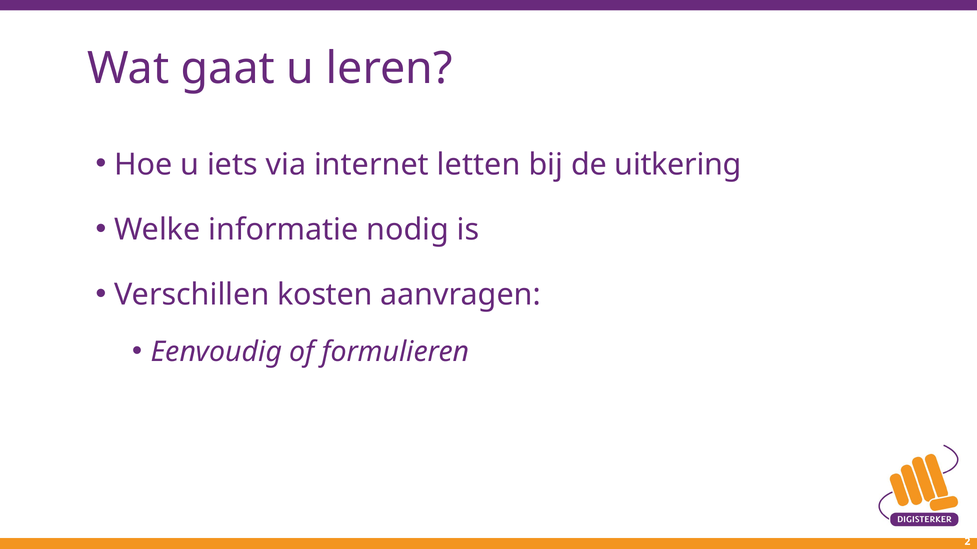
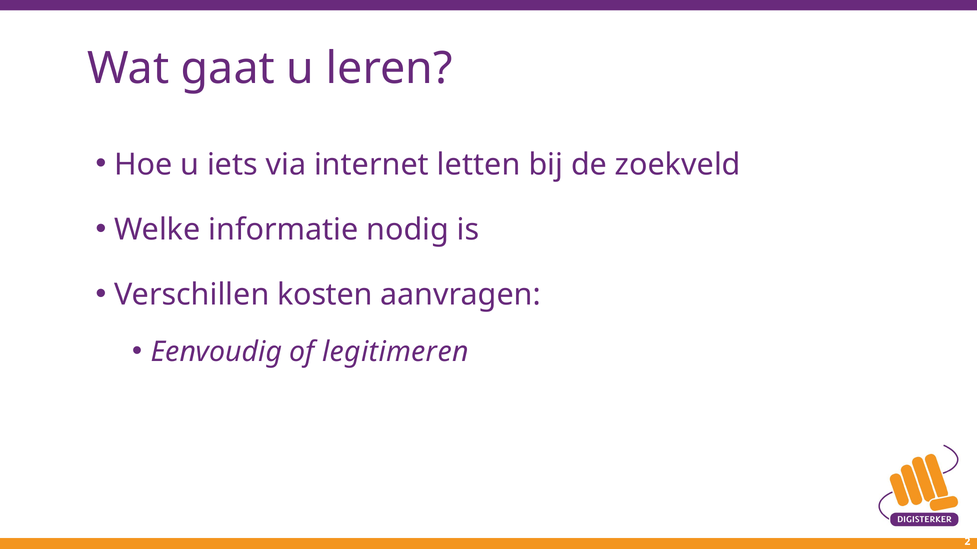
uitkering: uitkering -> zoekveld
formulieren: formulieren -> legitimeren
